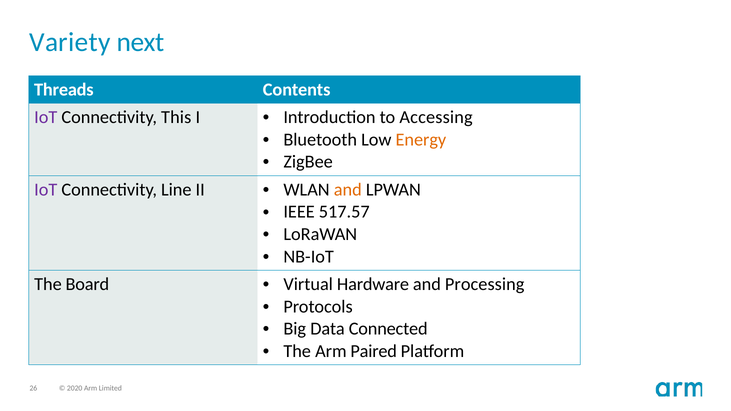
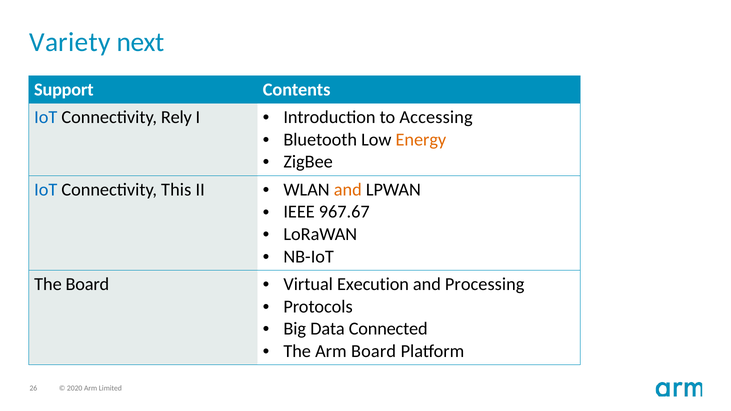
Threads: Threads -> Support
IoT at (46, 117) colour: purple -> blue
This: This -> Rely
IoT at (46, 190) colour: purple -> blue
Line: Line -> This
517.57: 517.57 -> 967.67
Hardware: Hardware -> Execution
Arm Paired: Paired -> Board
